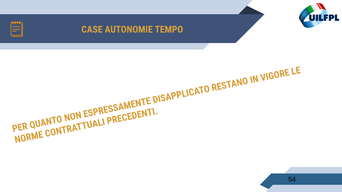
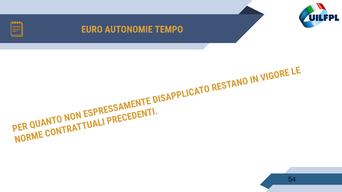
CASE: CASE -> EURO
